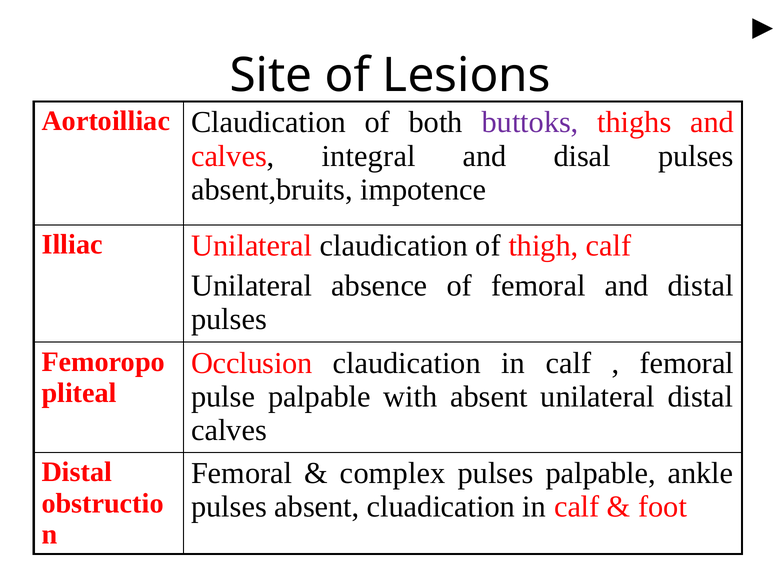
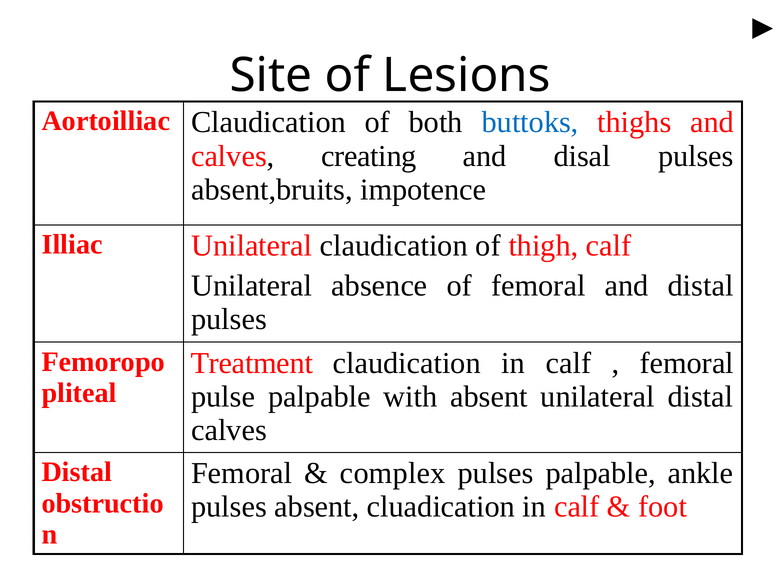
buttoks colour: purple -> blue
integral: integral -> creating
Occlusion: Occlusion -> Treatment
